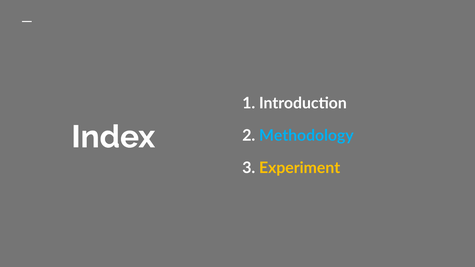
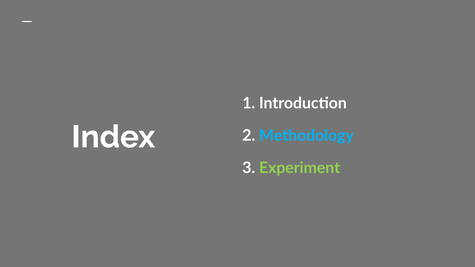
Experiment colour: yellow -> light green
